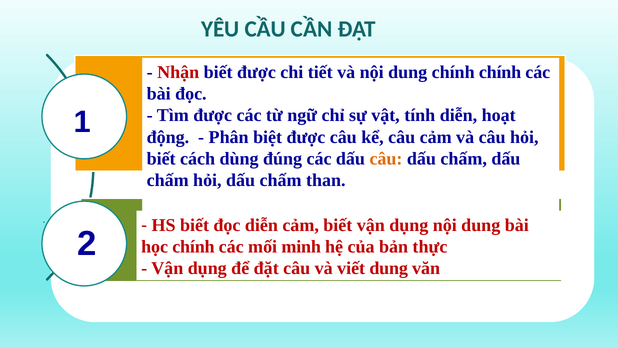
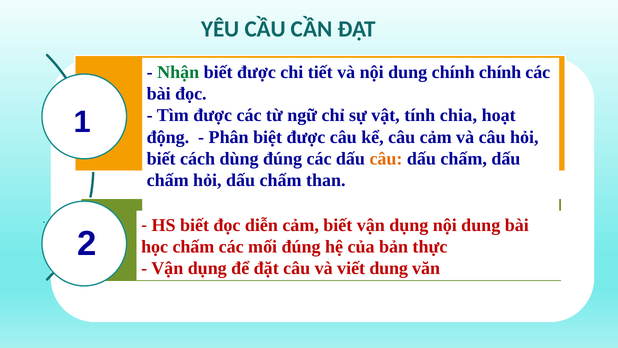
Nhận colour: red -> green
tính diễn: diễn -> chia
học chính: chính -> chấm
mối minh: minh -> đúng
